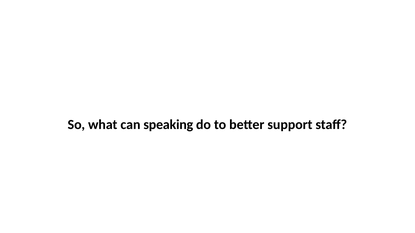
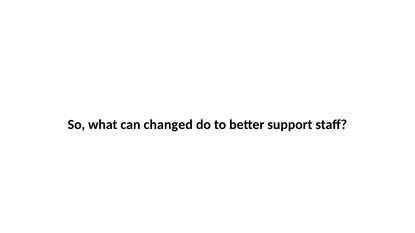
speaking: speaking -> changed
